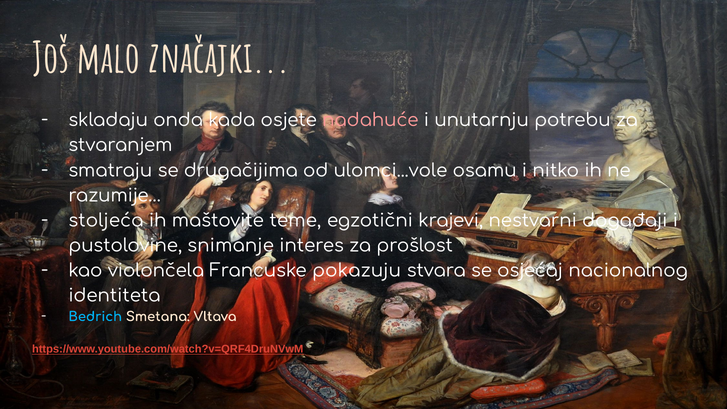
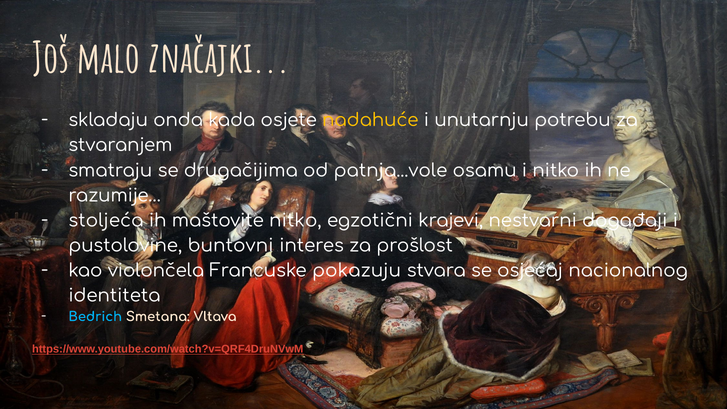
nadahuće colour: pink -> yellow
ulomci...vole: ulomci...vole -> patnja...vole
maštovite teme: teme -> nitko
pustolovine snimanje: snimanje -> buntovni
